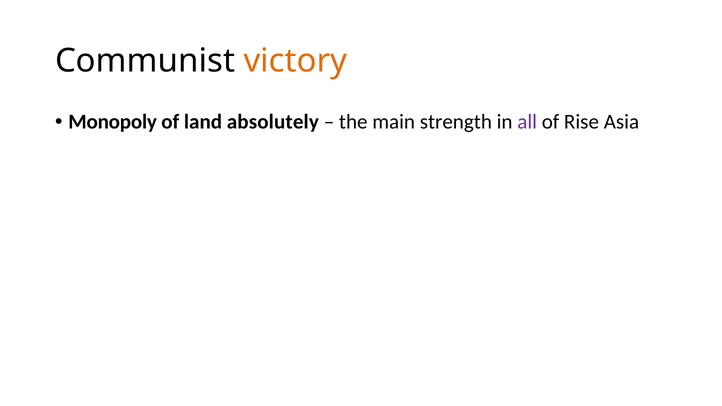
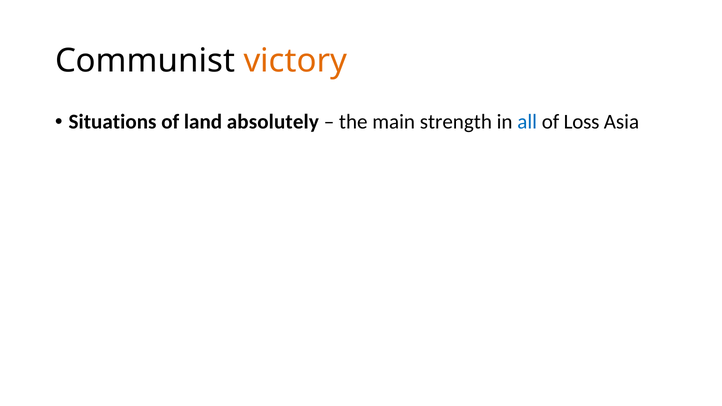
Monopoly: Monopoly -> Situations
all colour: purple -> blue
Rise: Rise -> Loss
